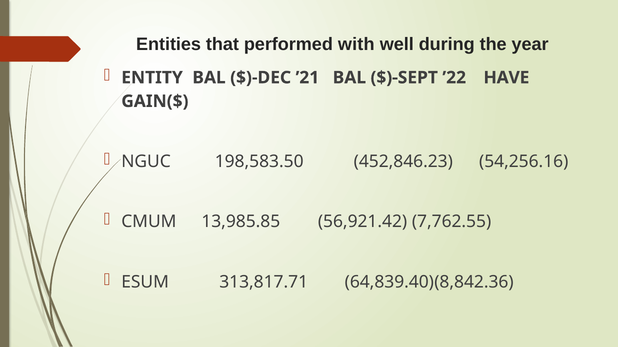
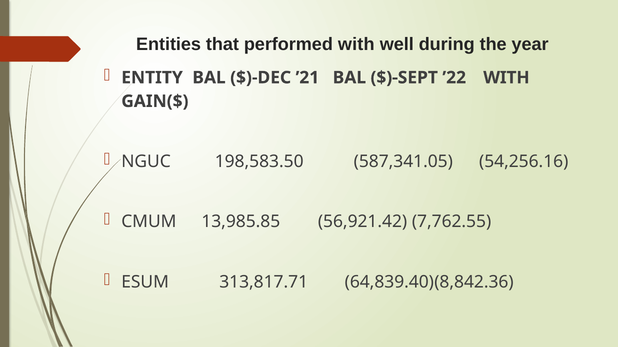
’22 HAVE: HAVE -> WITH
452,846.23: 452,846.23 -> 587,341.05
